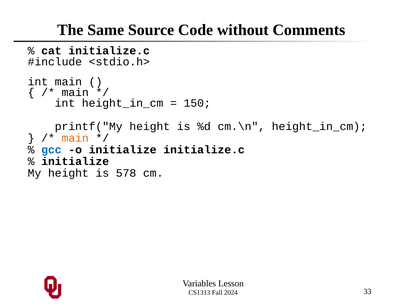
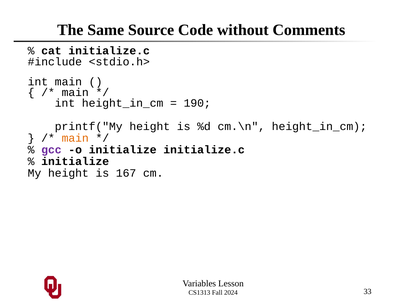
150: 150 -> 190
gcc colour: blue -> purple
578: 578 -> 167
